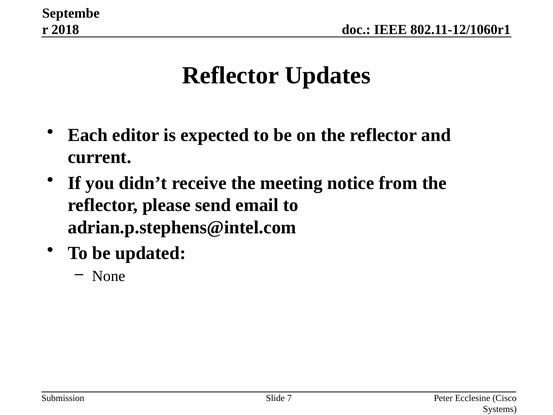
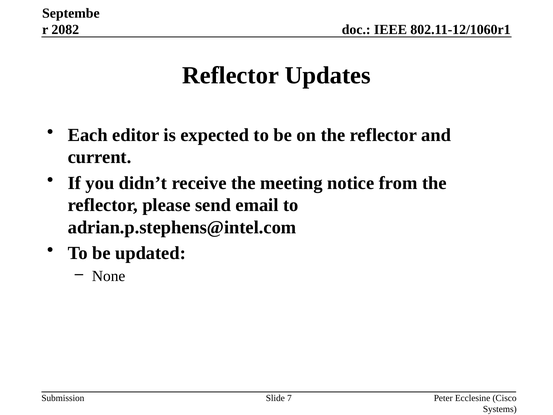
2018: 2018 -> 2082
